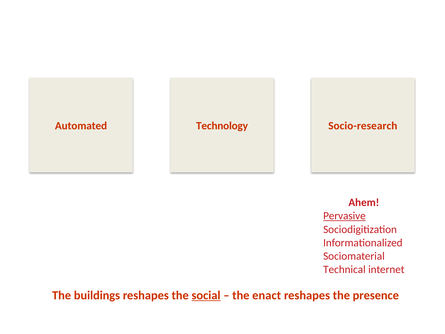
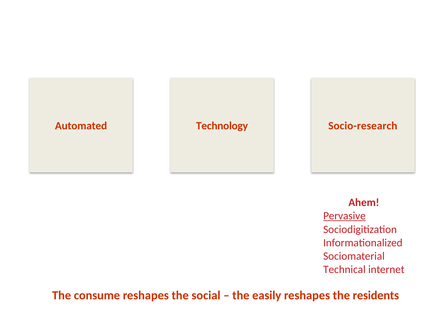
buildings: buildings -> consume
social underline: present -> none
enact: enact -> easily
presence: presence -> residents
